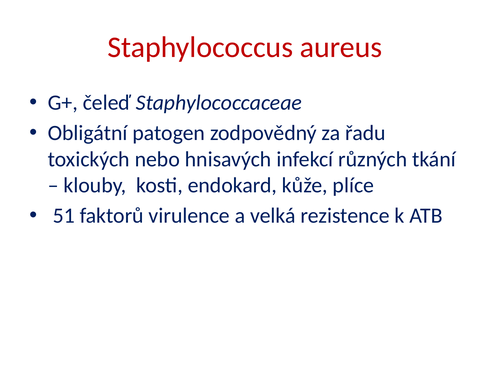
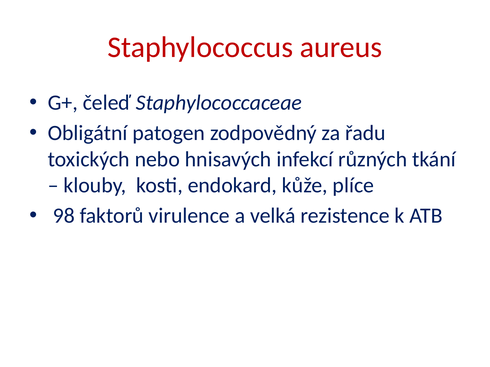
51: 51 -> 98
